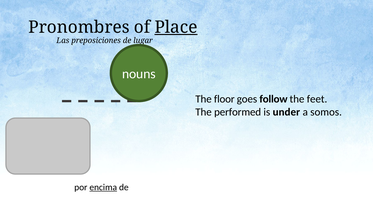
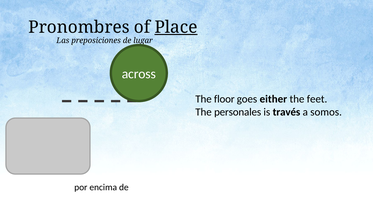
nouns: nouns -> across
follow: follow -> either
performed: performed -> personales
under: under -> través
encima underline: present -> none
